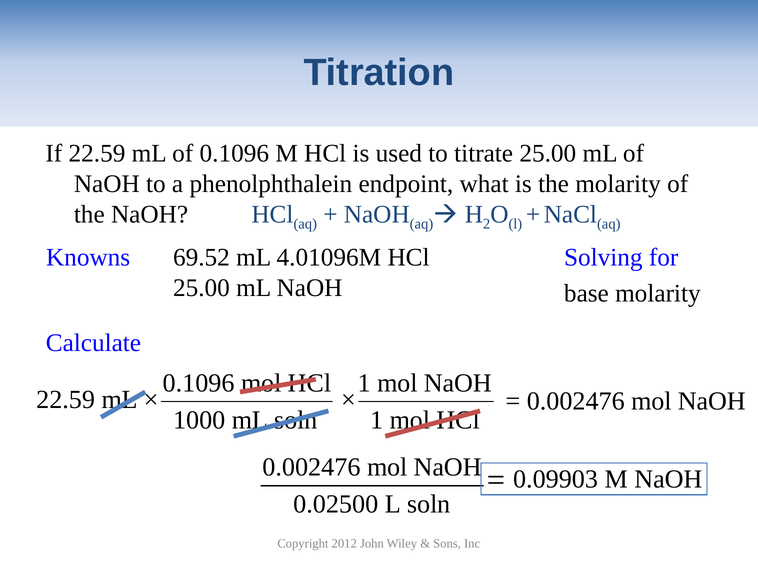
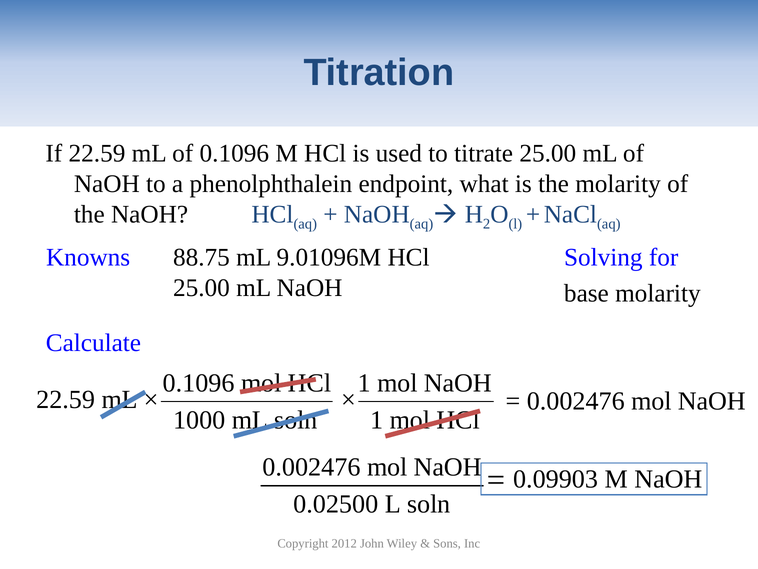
69.52: 69.52 -> 88.75
4.01096M: 4.01096M -> 9.01096M
